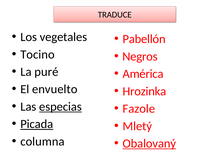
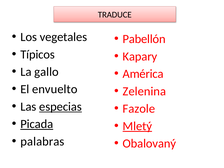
Tocino: Tocino -> Típicos
Negros: Negros -> Kapary
puré: puré -> gallo
Hrozinka: Hrozinka -> Zelenina
Mletý underline: none -> present
columna: columna -> palabras
Obalovaný underline: present -> none
